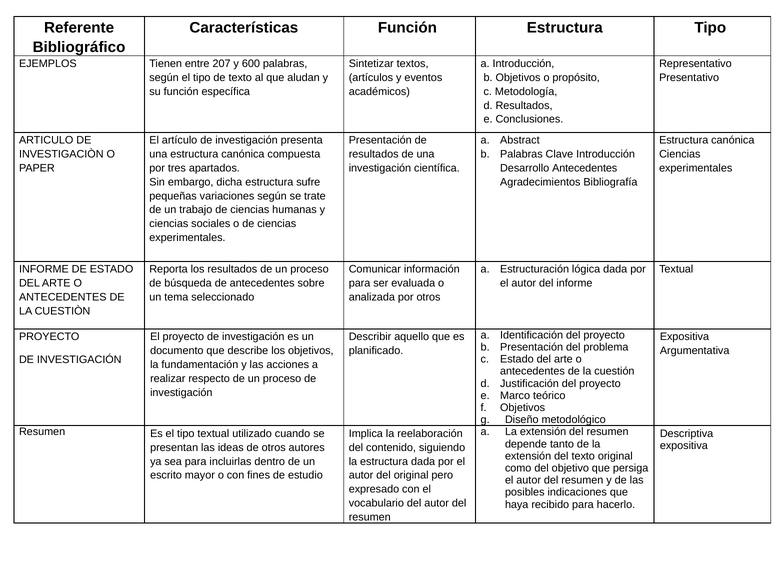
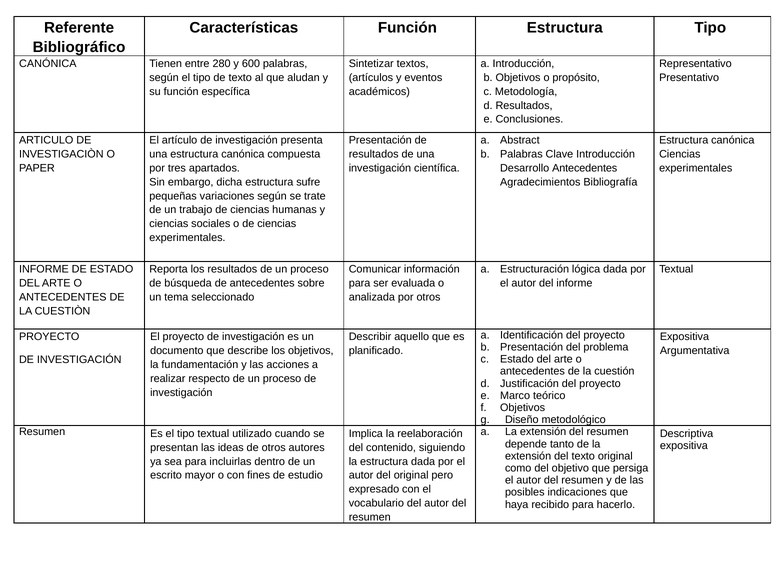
EJEMPLOS at (48, 64): EJEMPLOS -> CANÓNICA
207: 207 -> 280
